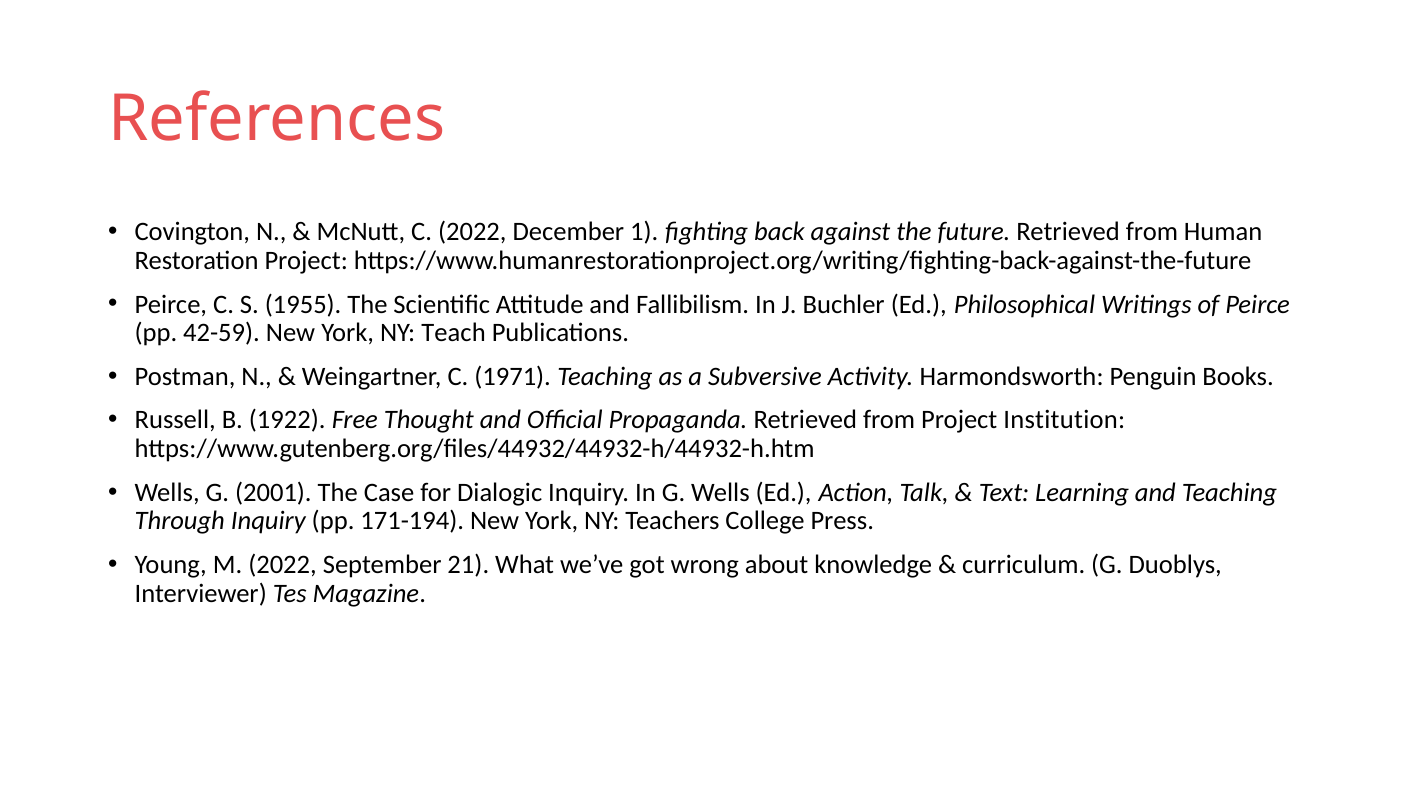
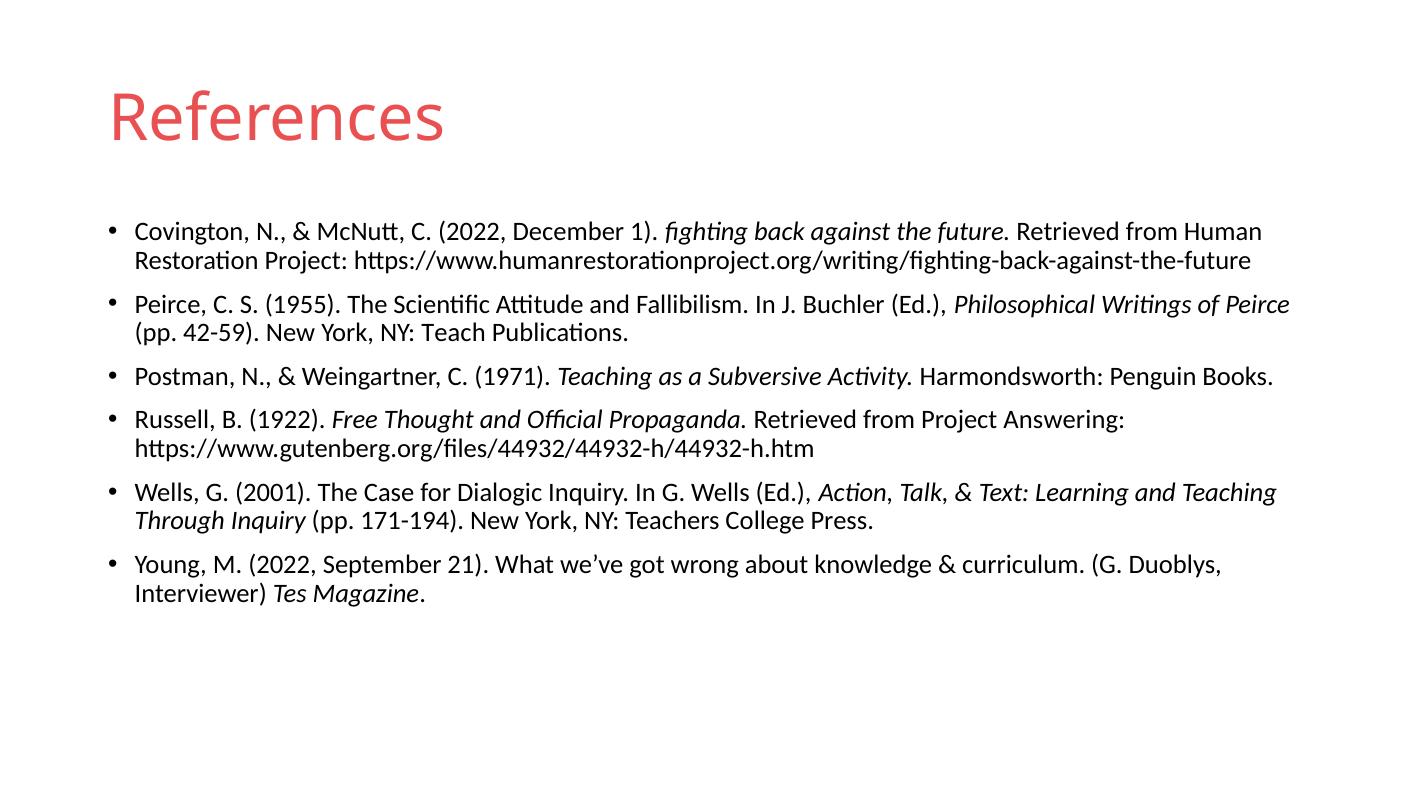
Institution: Institution -> Answering
